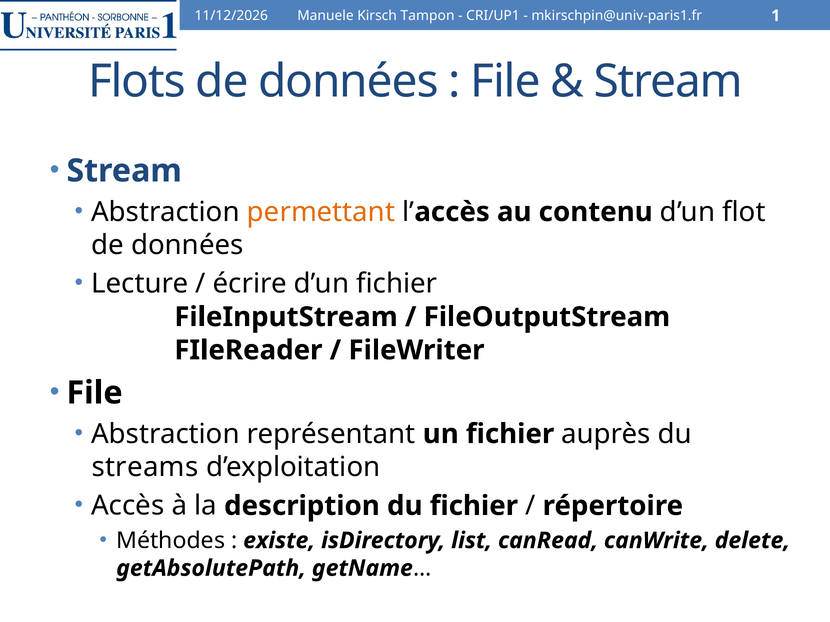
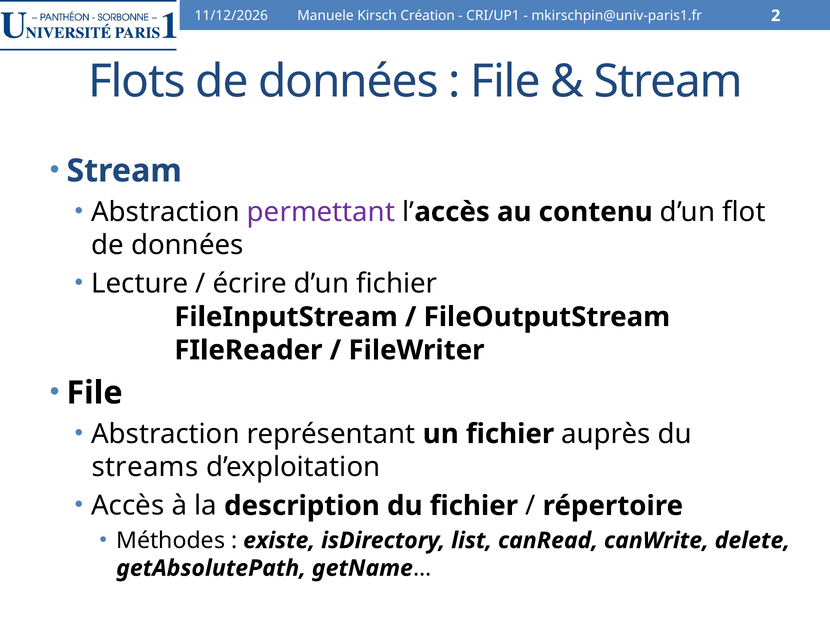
Tampon: Tampon -> Création
1: 1 -> 2
permettant colour: orange -> purple
